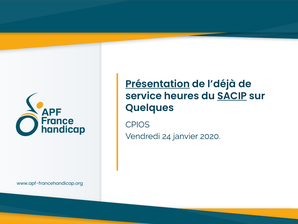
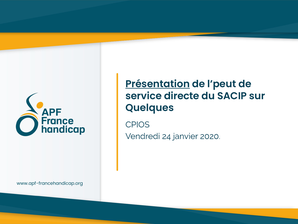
l’déjà: l’déjà -> l’peut
heures: heures -> directe
SACIP underline: present -> none
